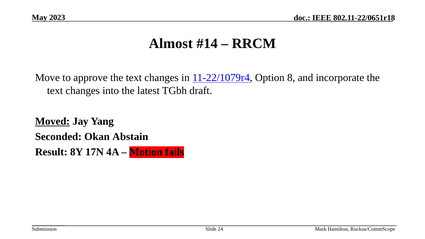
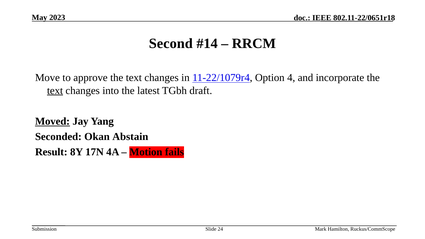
Almost: Almost -> Second
8: 8 -> 4
text at (55, 91) underline: none -> present
